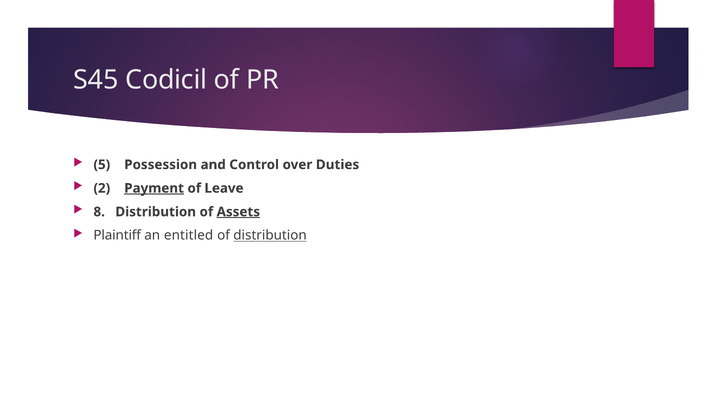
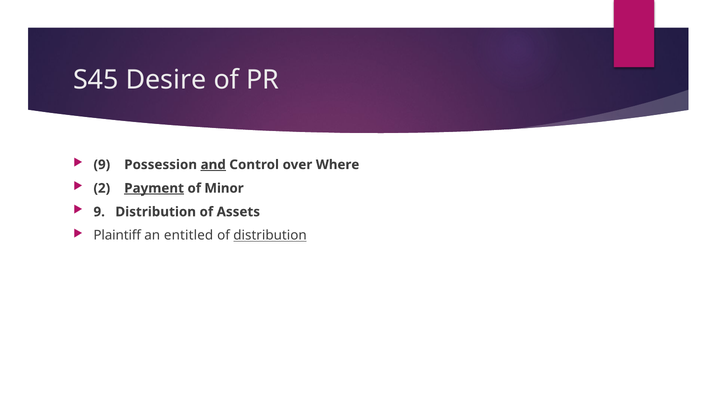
Codicil: Codicil -> Desire
5 at (102, 165): 5 -> 9
and underline: none -> present
Duties: Duties -> Where
Leave: Leave -> Minor
8 at (99, 212): 8 -> 9
Assets underline: present -> none
